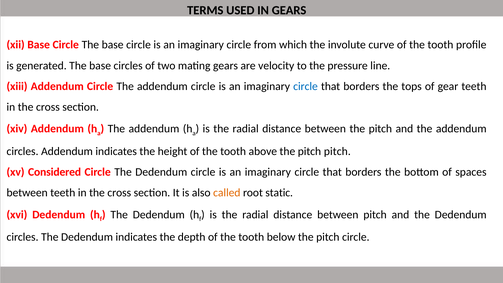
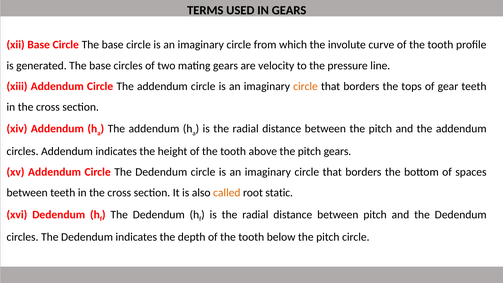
circle at (305, 86) colour: blue -> orange
pitch pitch: pitch -> gears
xv Considered: Considered -> Addendum
